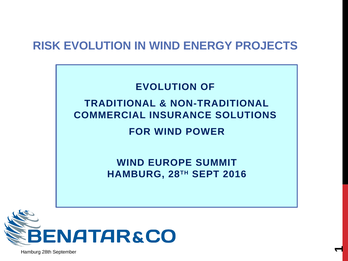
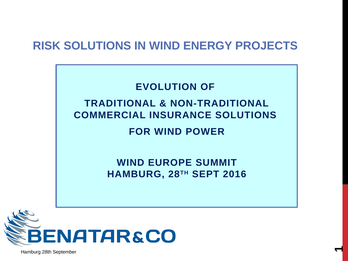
RISK EVOLUTION: EVOLUTION -> SOLUTIONS
